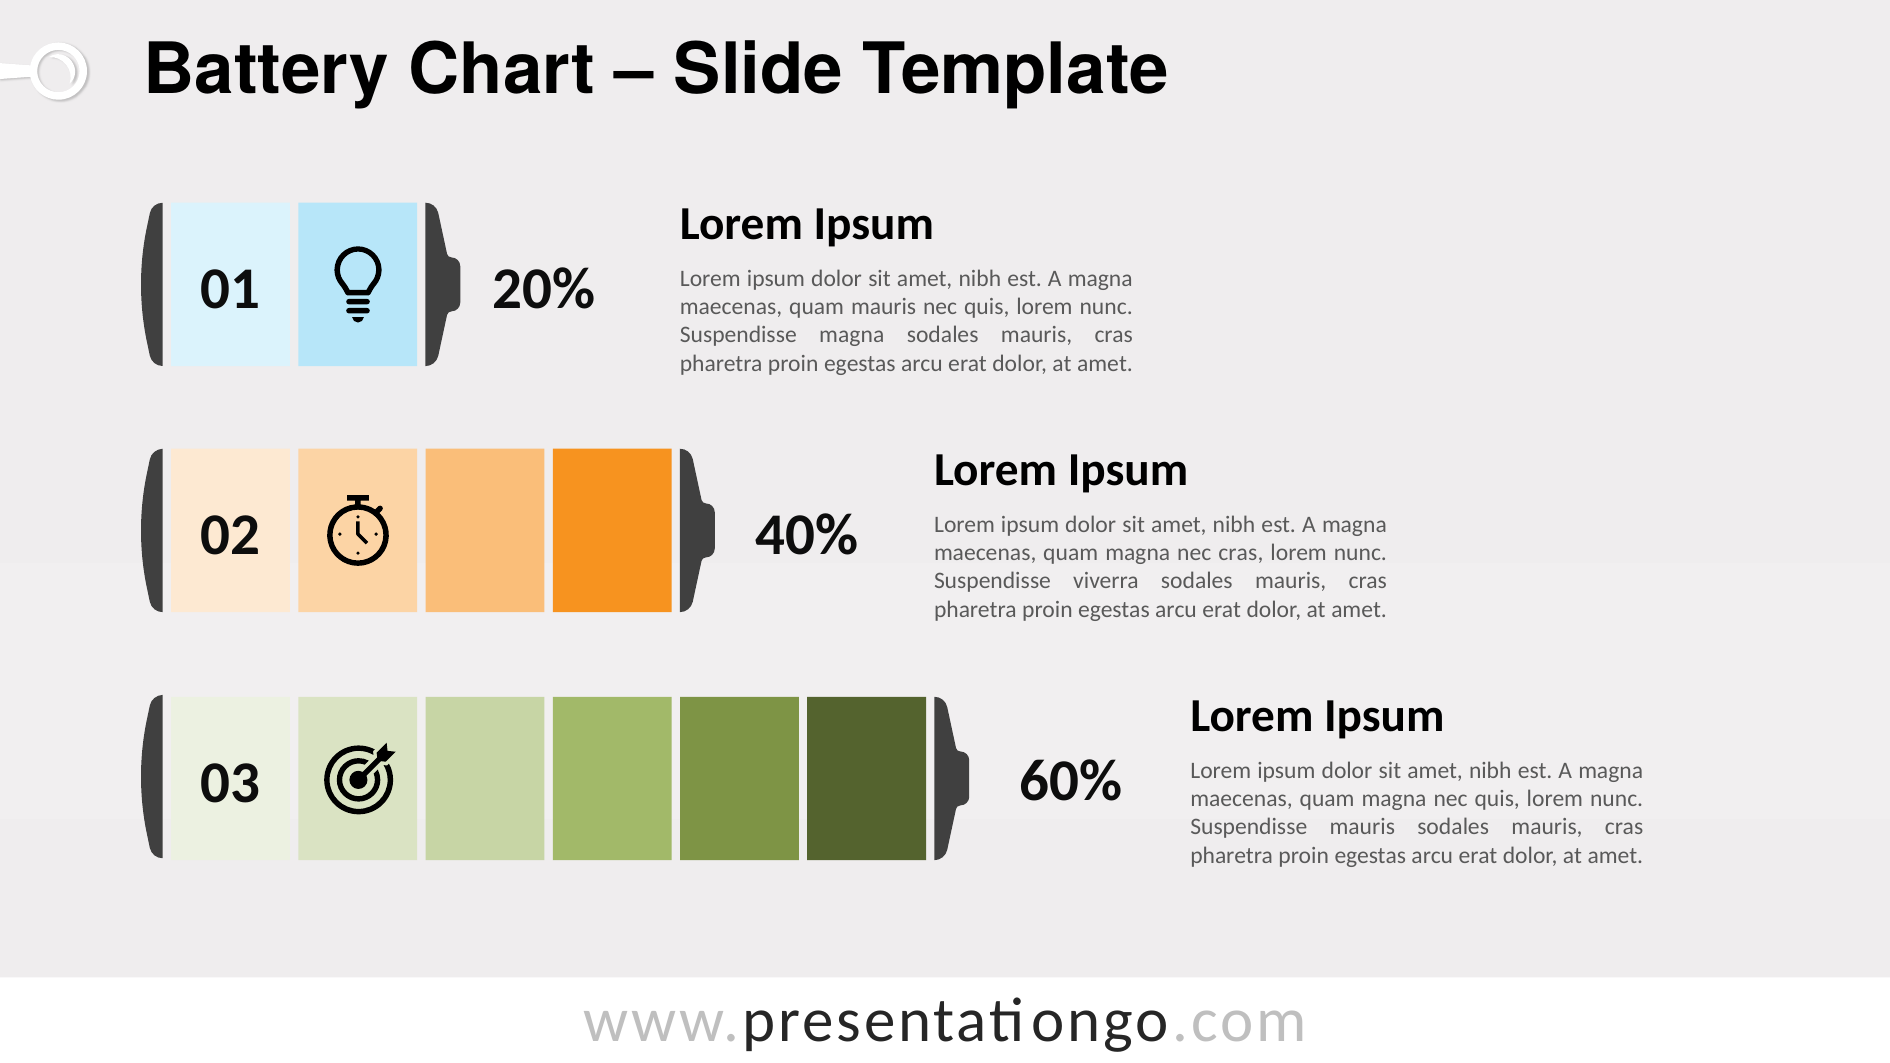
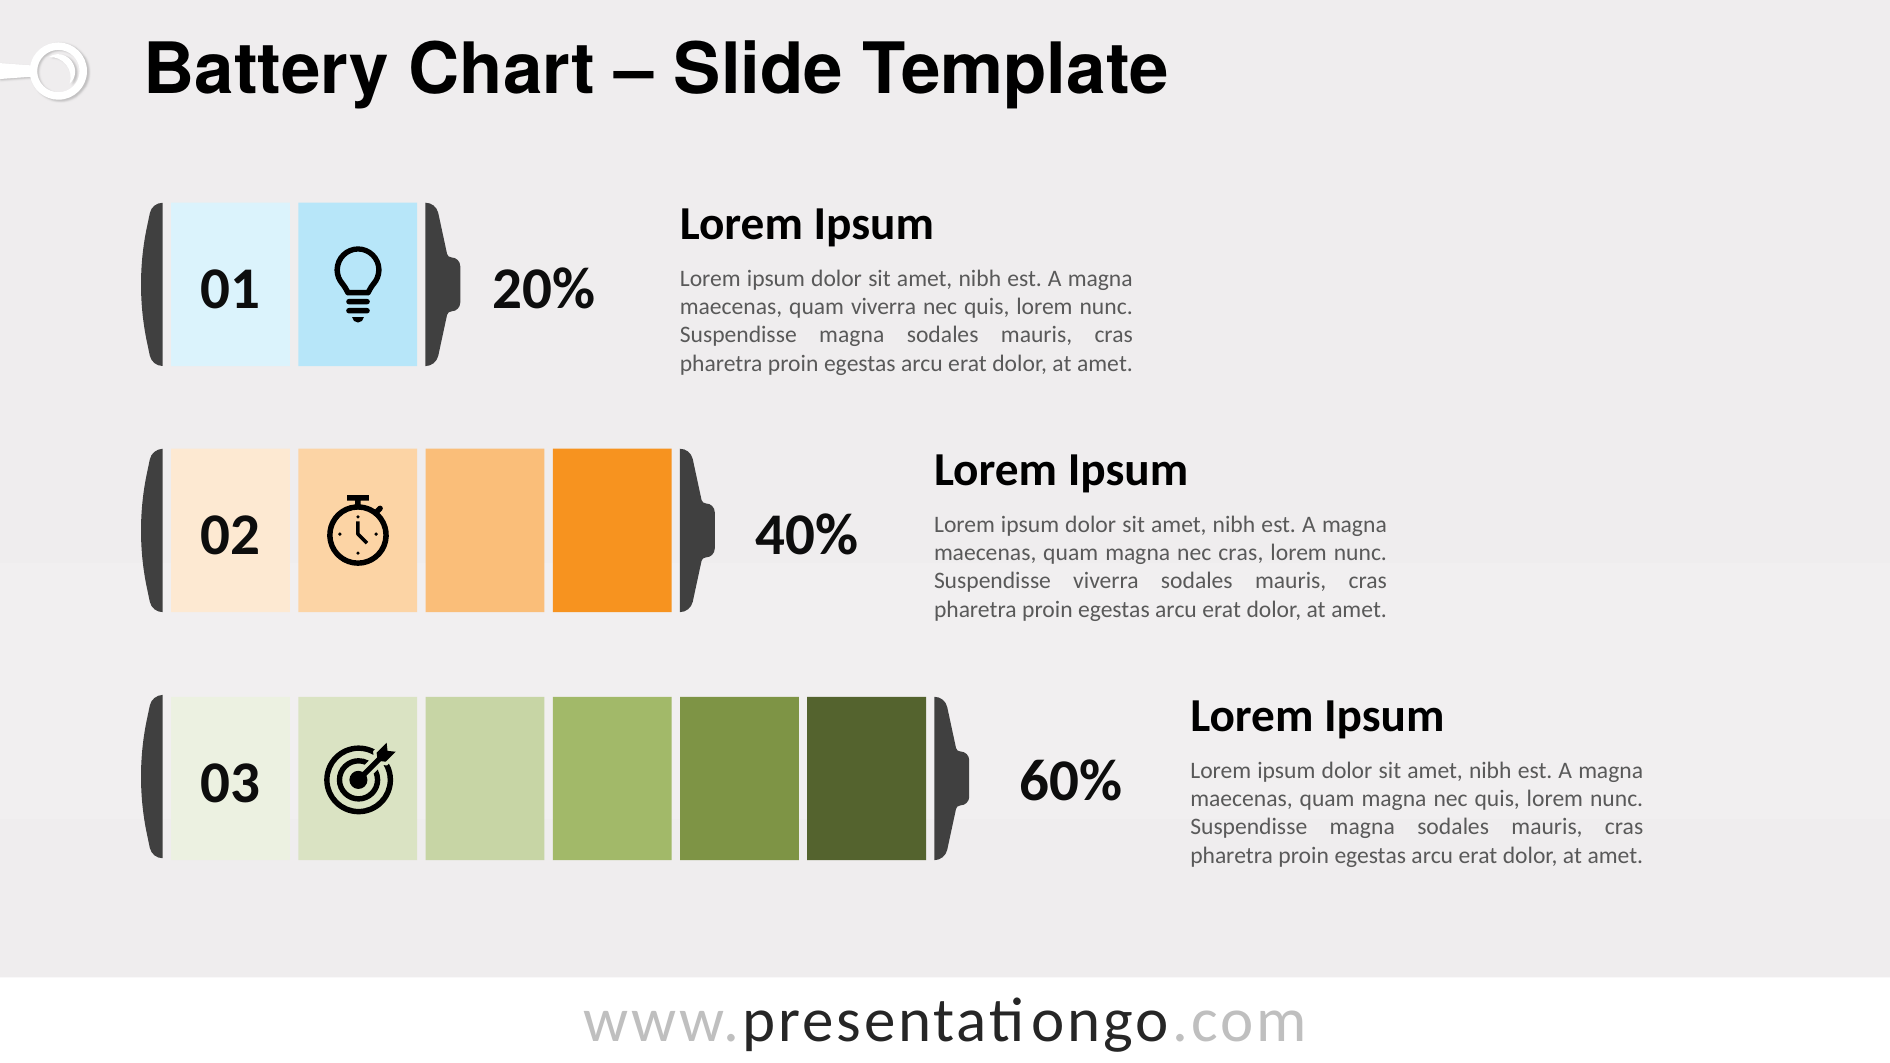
quam mauris: mauris -> viverra
mauris at (1362, 827): mauris -> magna
